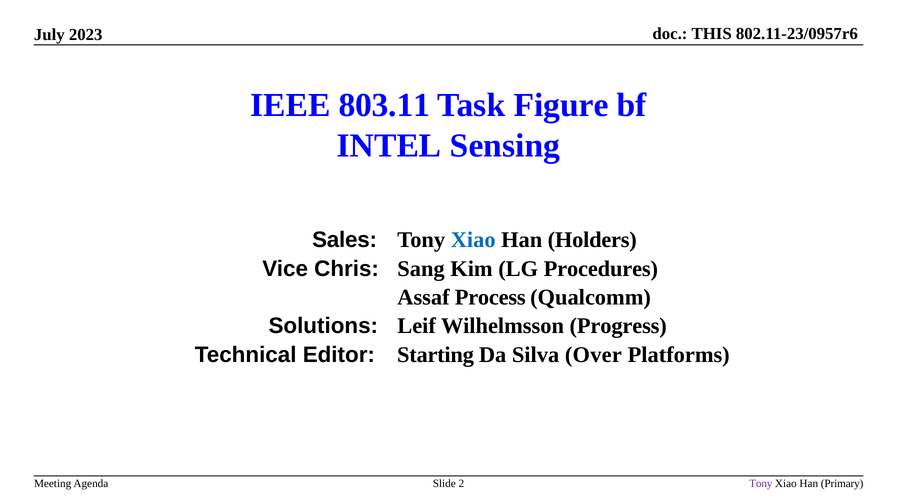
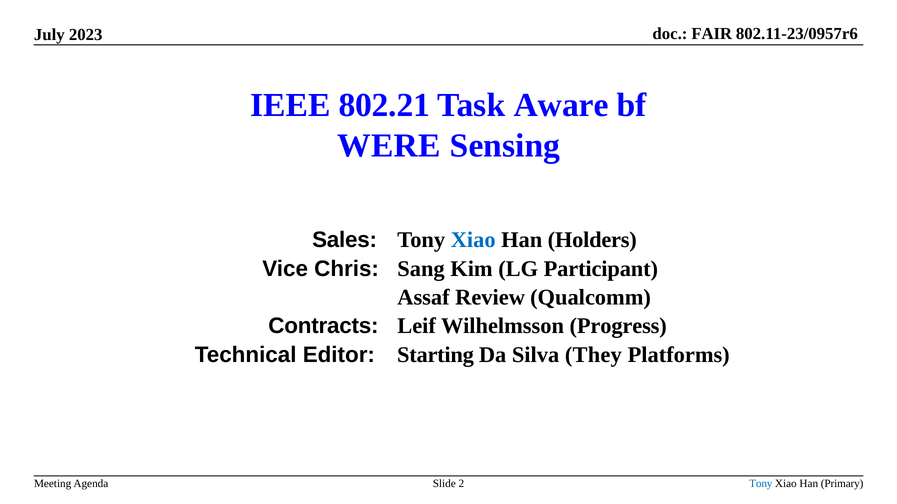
THIS: THIS -> FAIR
803.11: 803.11 -> 802.21
Figure: Figure -> Aware
INTEL: INTEL -> WERE
Procedures: Procedures -> Participant
Process: Process -> Review
Solutions: Solutions -> Contracts
Over: Over -> They
Tony at (761, 484) colour: purple -> blue
